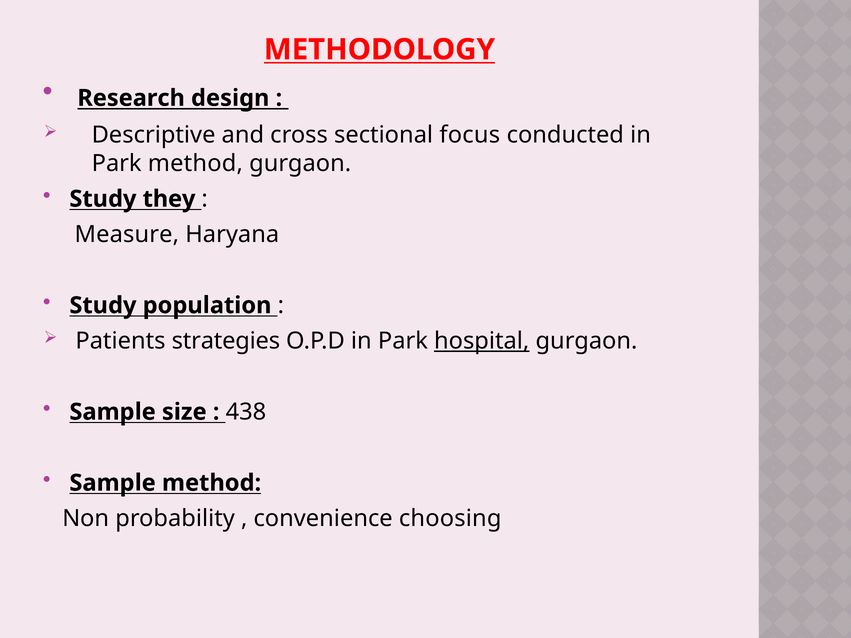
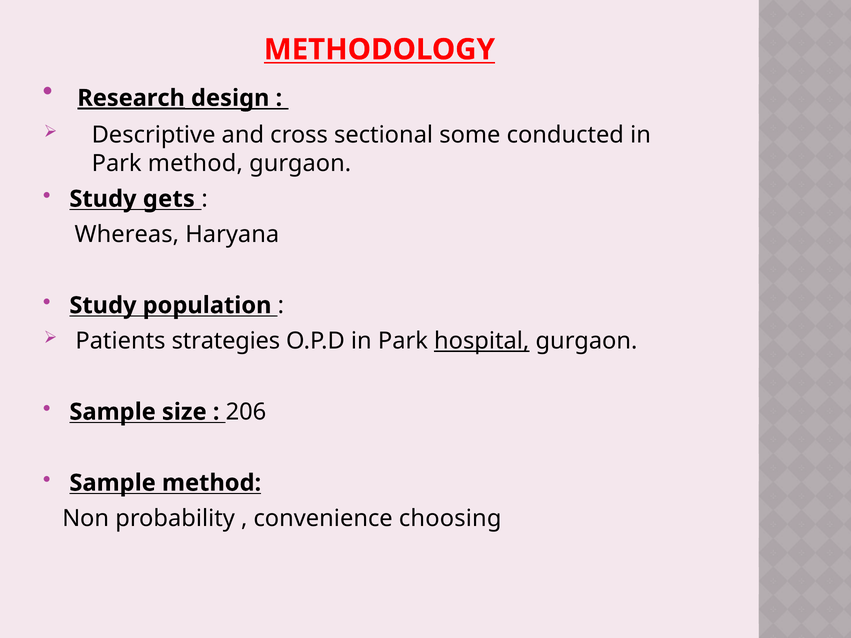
Research underline: none -> present
focus: focus -> some
they: they -> gets
Measure: Measure -> Whereas
438: 438 -> 206
